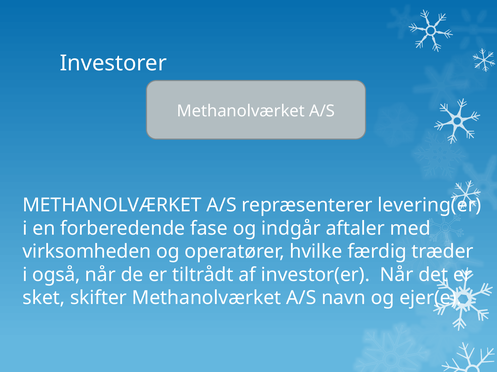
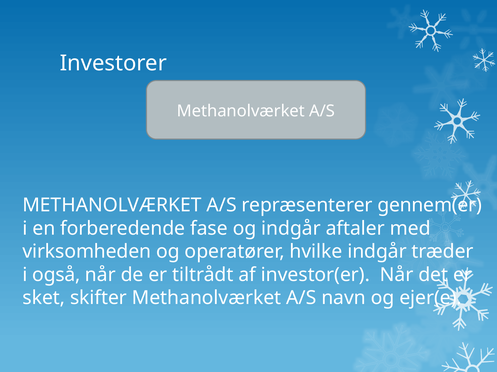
levering(er: levering(er -> gennem(er
hvilke færdig: færdig -> indgår
